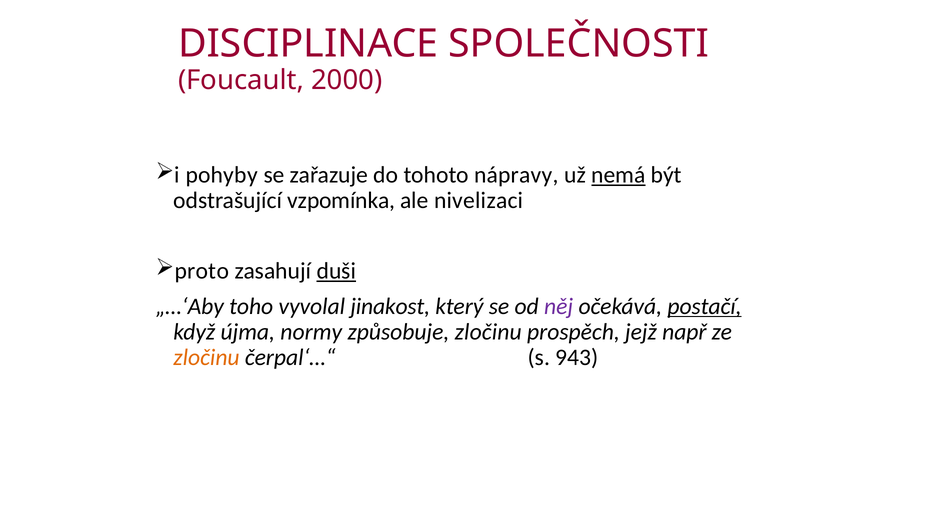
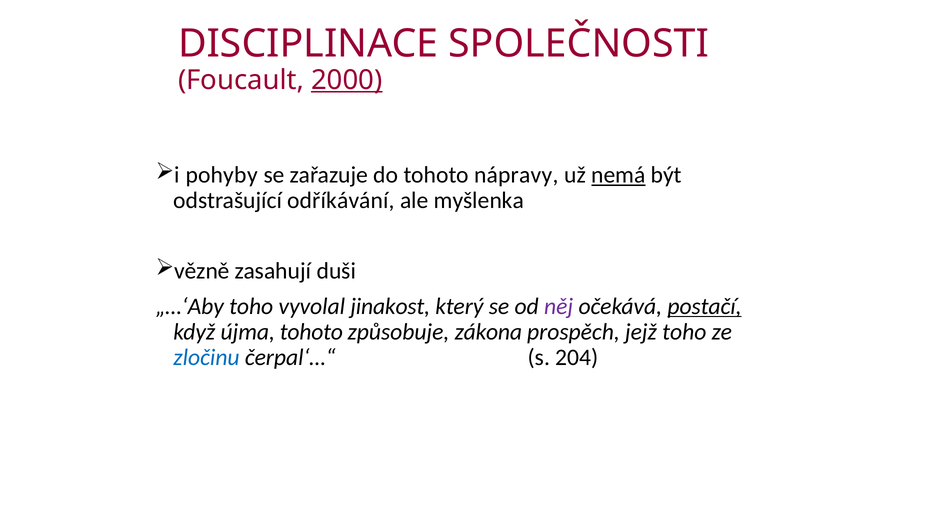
2000 underline: none -> present
vzpomínka: vzpomínka -> odříkávání
nivelizaci: nivelizaci -> myšlenka
proto: proto -> vězně
duši underline: present -> none
újma normy: normy -> tohoto
způsobuje zločinu: zločinu -> zákona
jejž např: např -> toho
zločinu at (207, 357) colour: orange -> blue
943: 943 -> 204
